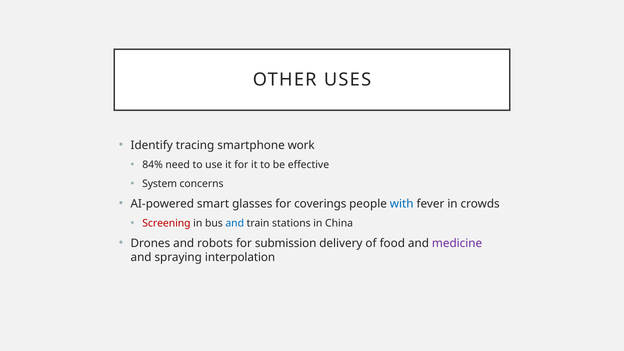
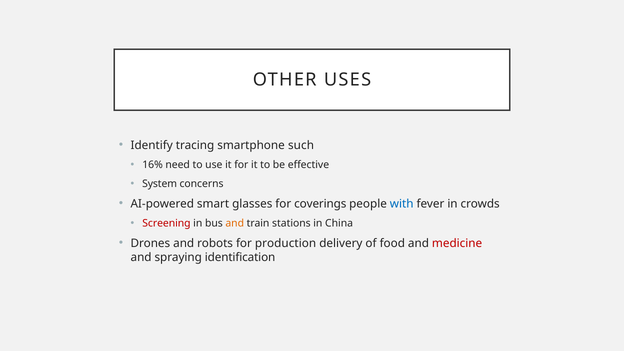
work: work -> such
84%: 84% -> 16%
and at (235, 223) colour: blue -> orange
submission: submission -> production
medicine colour: purple -> red
interpolation: interpolation -> identification
